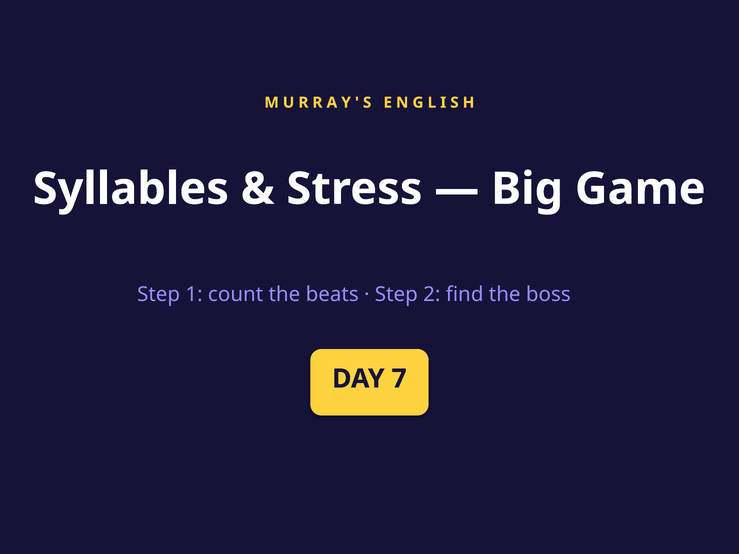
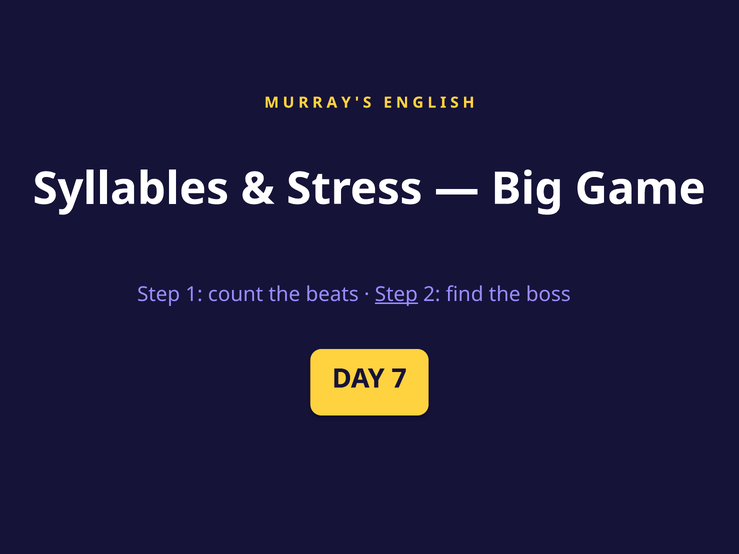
Step at (396, 295) underline: none -> present
